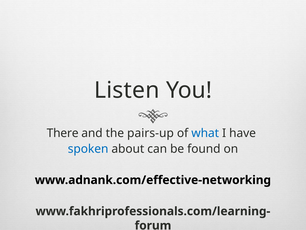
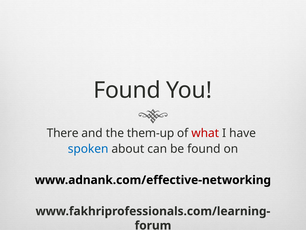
Listen at (127, 90): Listen -> Found
pairs-up: pairs-up -> them-up
what colour: blue -> red
